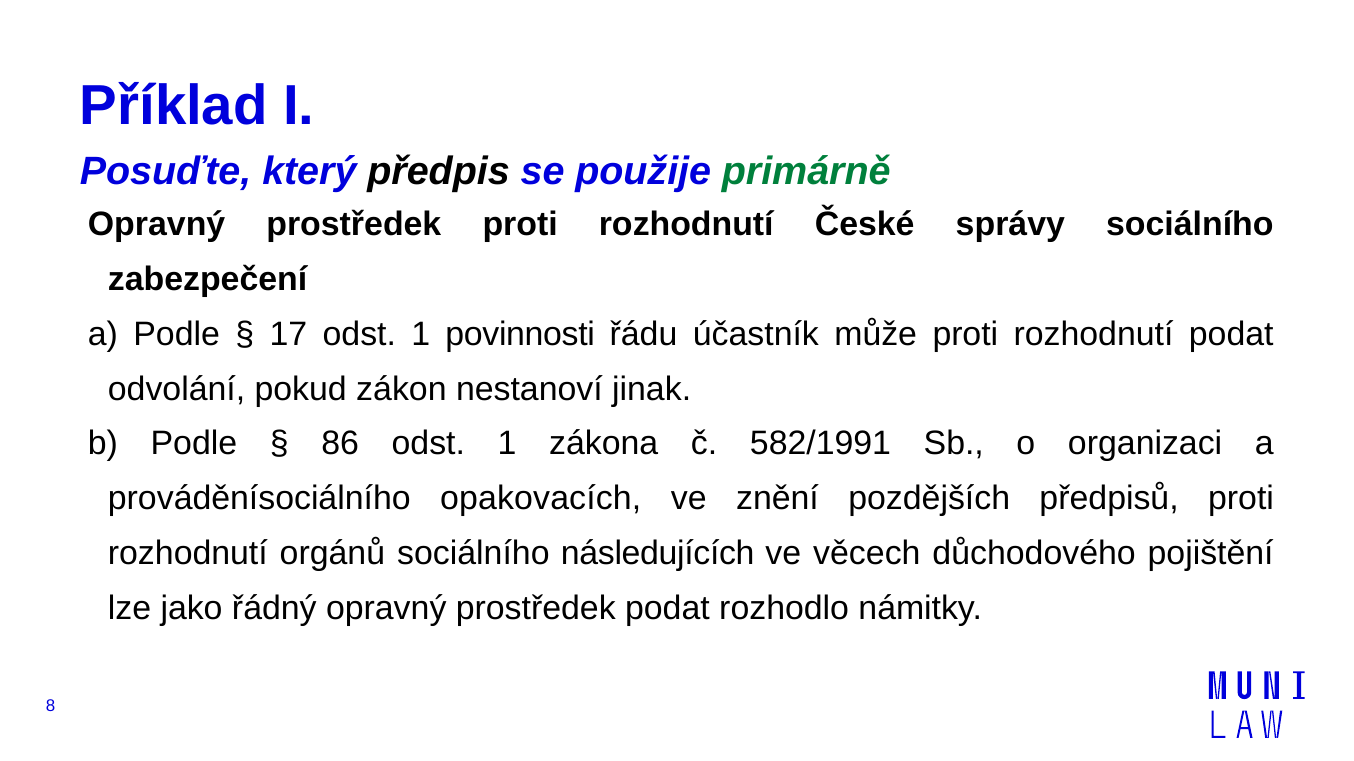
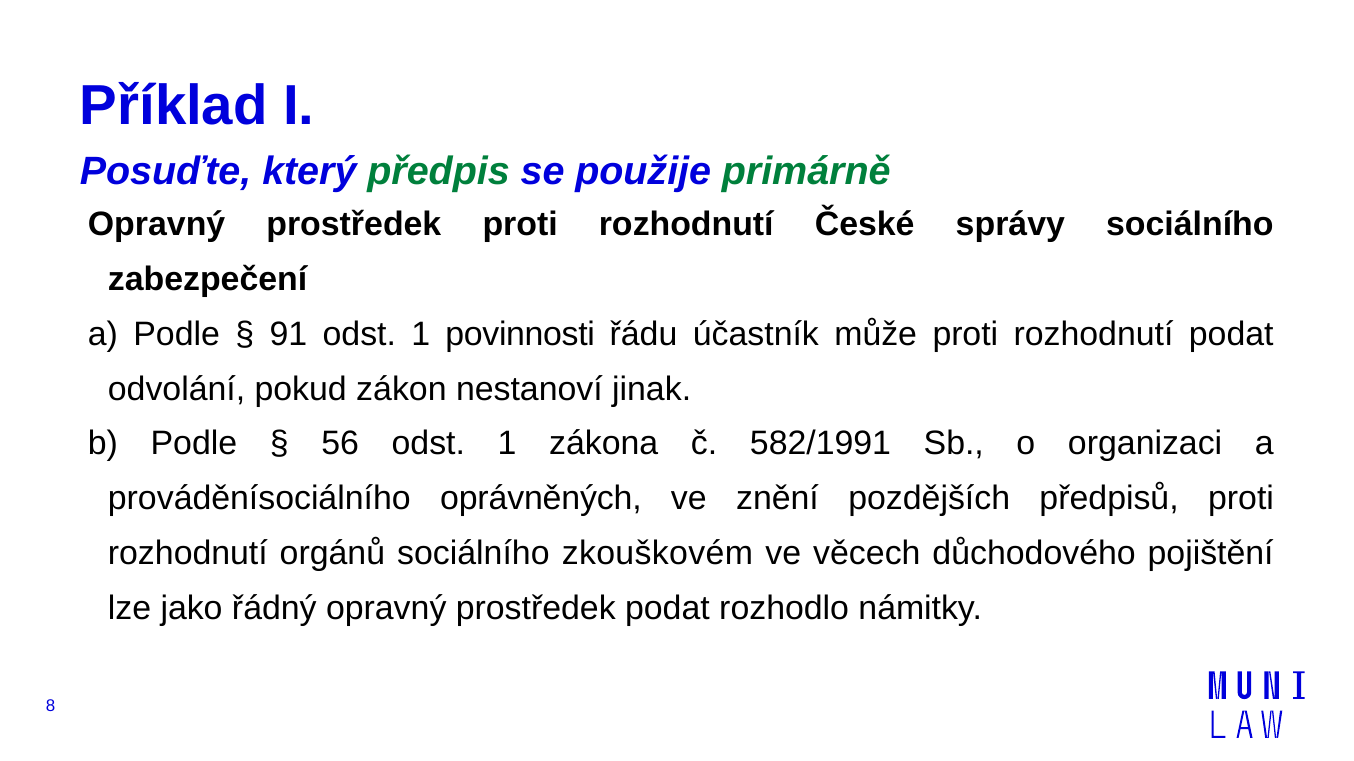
předpis colour: black -> green
17: 17 -> 91
86: 86 -> 56
opakovacích: opakovacích -> oprávněných
následujících: následujících -> zkouškovém
